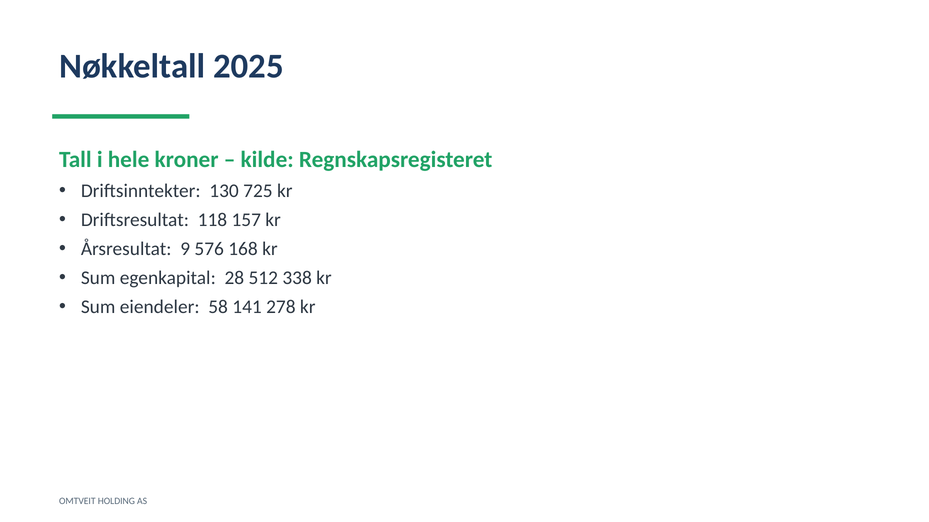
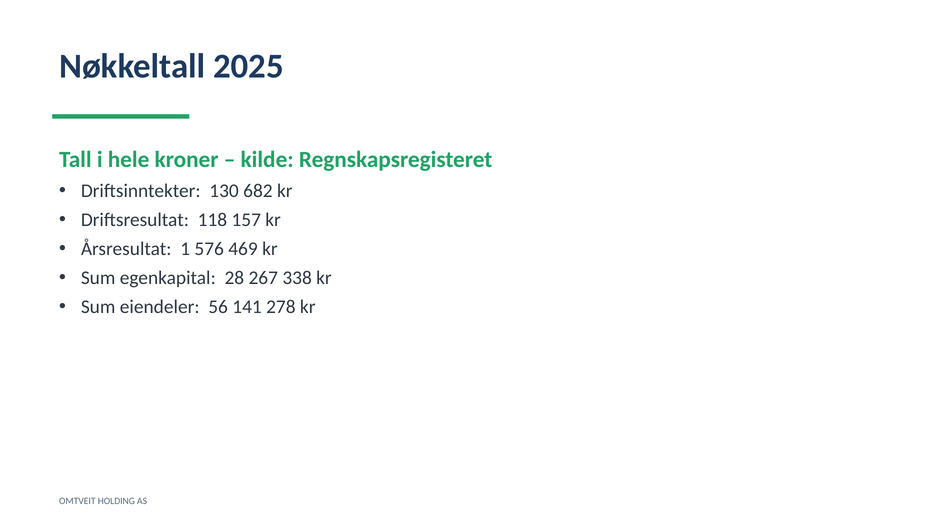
725: 725 -> 682
9: 9 -> 1
168: 168 -> 469
512: 512 -> 267
58: 58 -> 56
